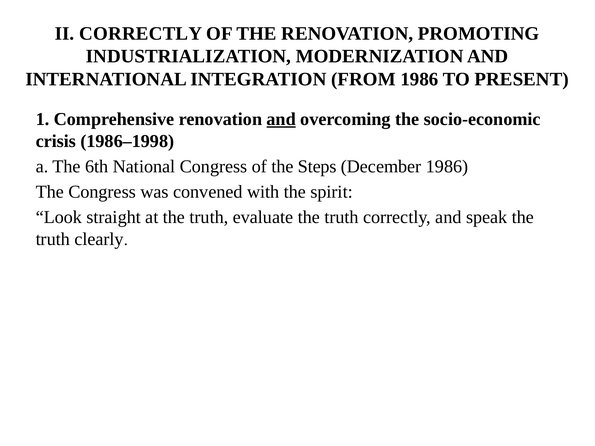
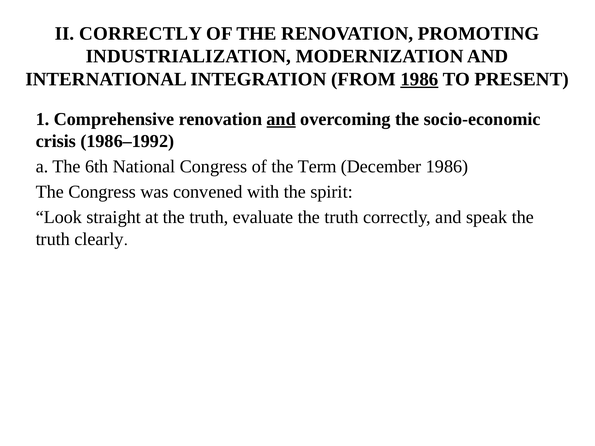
1986 at (419, 79) underline: none -> present
1986–1998: 1986–1998 -> 1986–1992
Steps: Steps -> Term
